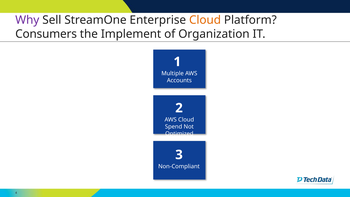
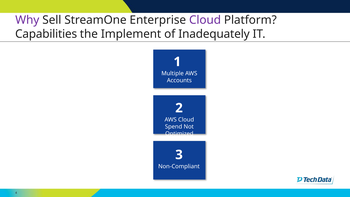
Cloud at (205, 20) colour: orange -> purple
Consumers: Consumers -> Capabilities
Organization: Organization -> Inadequately
